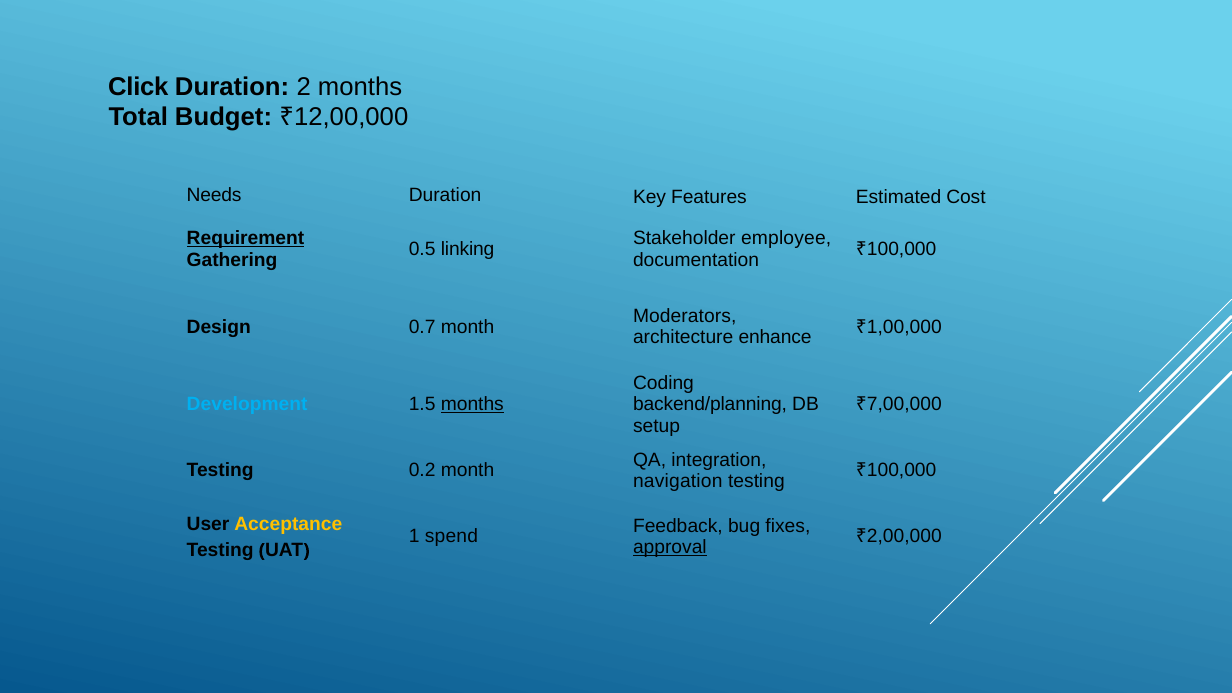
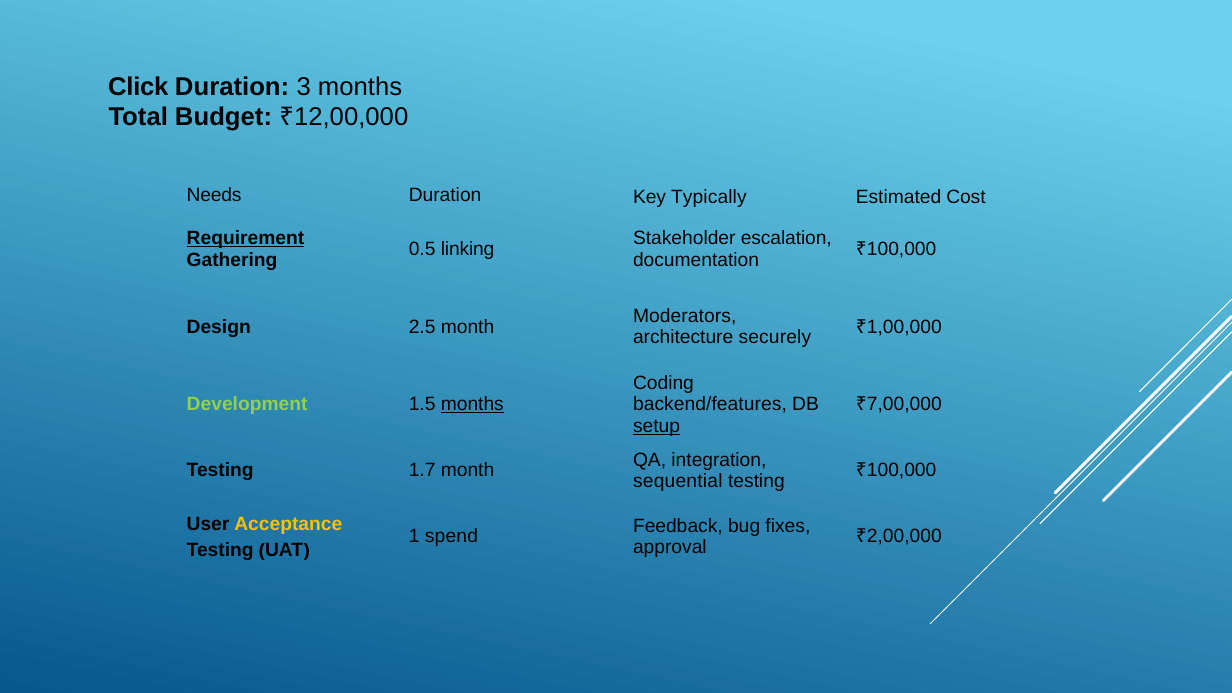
2: 2 -> 3
Features: Features -> Typically
employee: employee -> escalation
0.7: 0.7 -> 2.5
enhance: enhance -> securely
Development colour: light blue -> light green
backend/planning: backend/planning -> backend/features
setup underline: none -> present
0.2: 0.2 -> 1.7
navigation: navigation -> sequential
approval underline: present -> none
